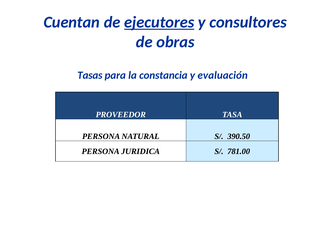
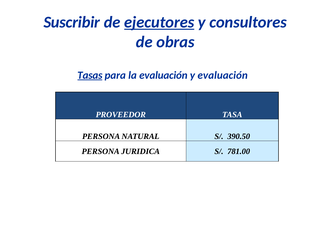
Cuentan: Cuentan -> Suscribir
Tasas underline: none -> present
la constancia: constancia -> evaluación
